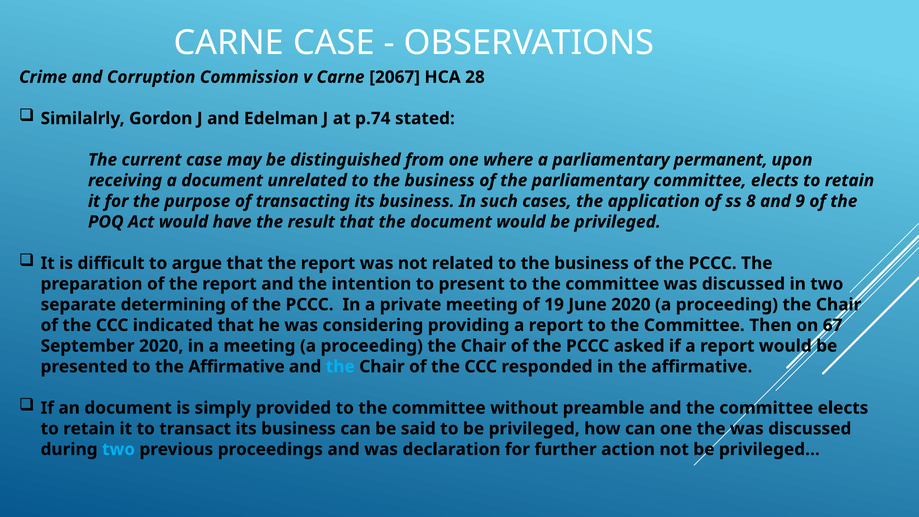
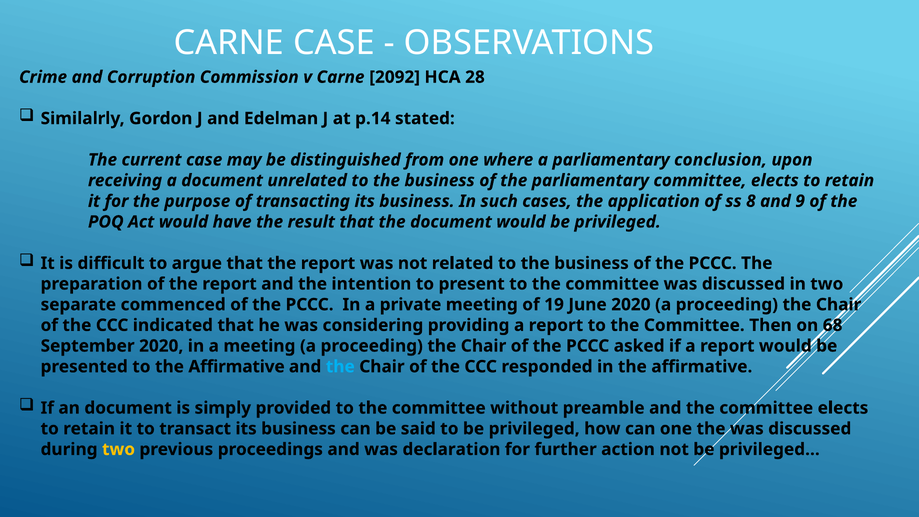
2067: 2067 -> 2092
p.74: p.74 -> p.14
permanent: permanent -> conclusion
determining: determining -> commenced
67: 67 -> 68
two at (119, 449) colour: light blue -> yellow
